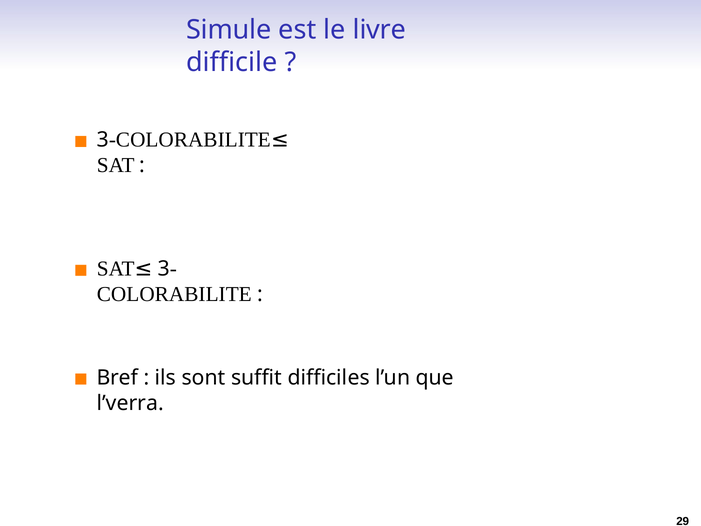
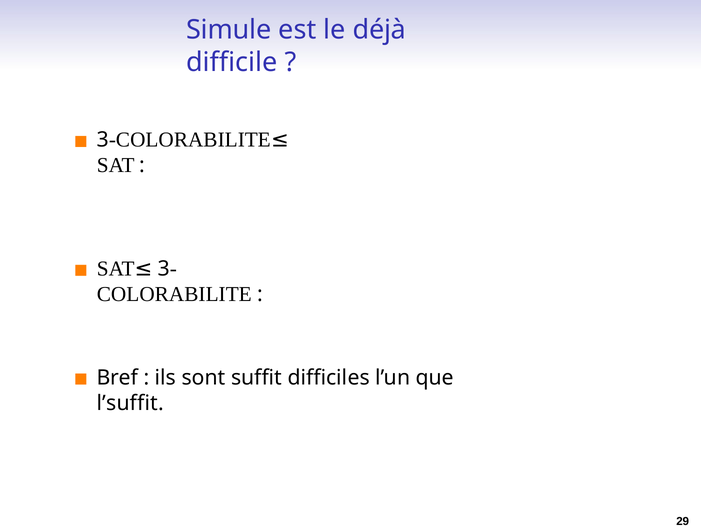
livre: livre -> déjà
l’verra: l’verra -> l’suffit
